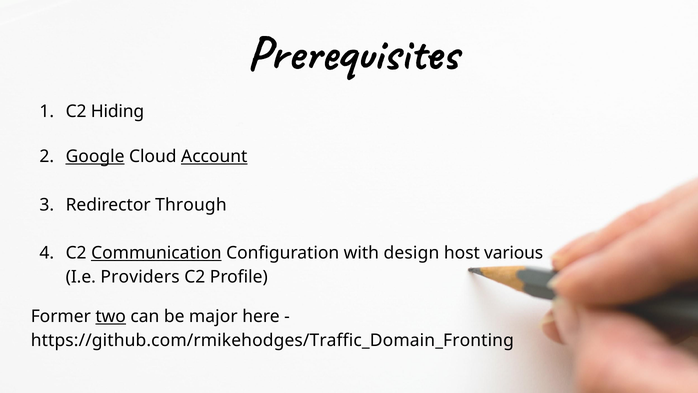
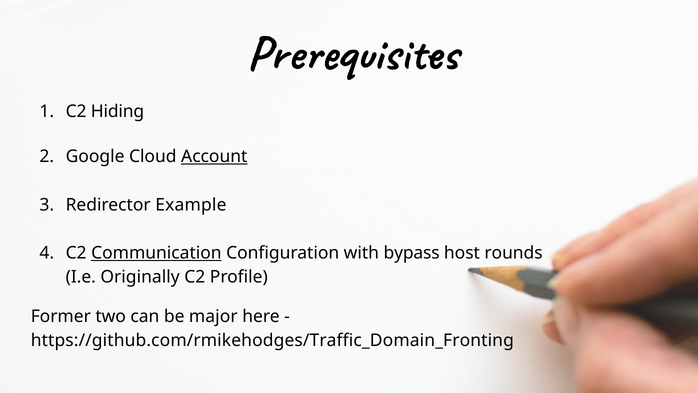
Google underline: present -> none
Through: Through -> Example
design: design -> bypass
various: various -> rounds
Providers: Providers -> Originally
two underline: present -> none
